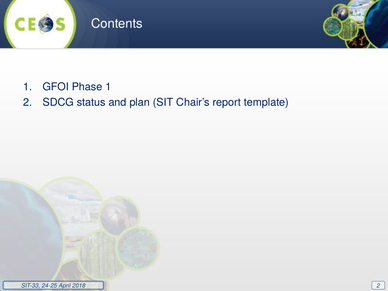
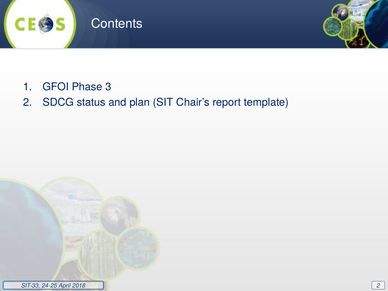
Phase 1: 1 -> 3
